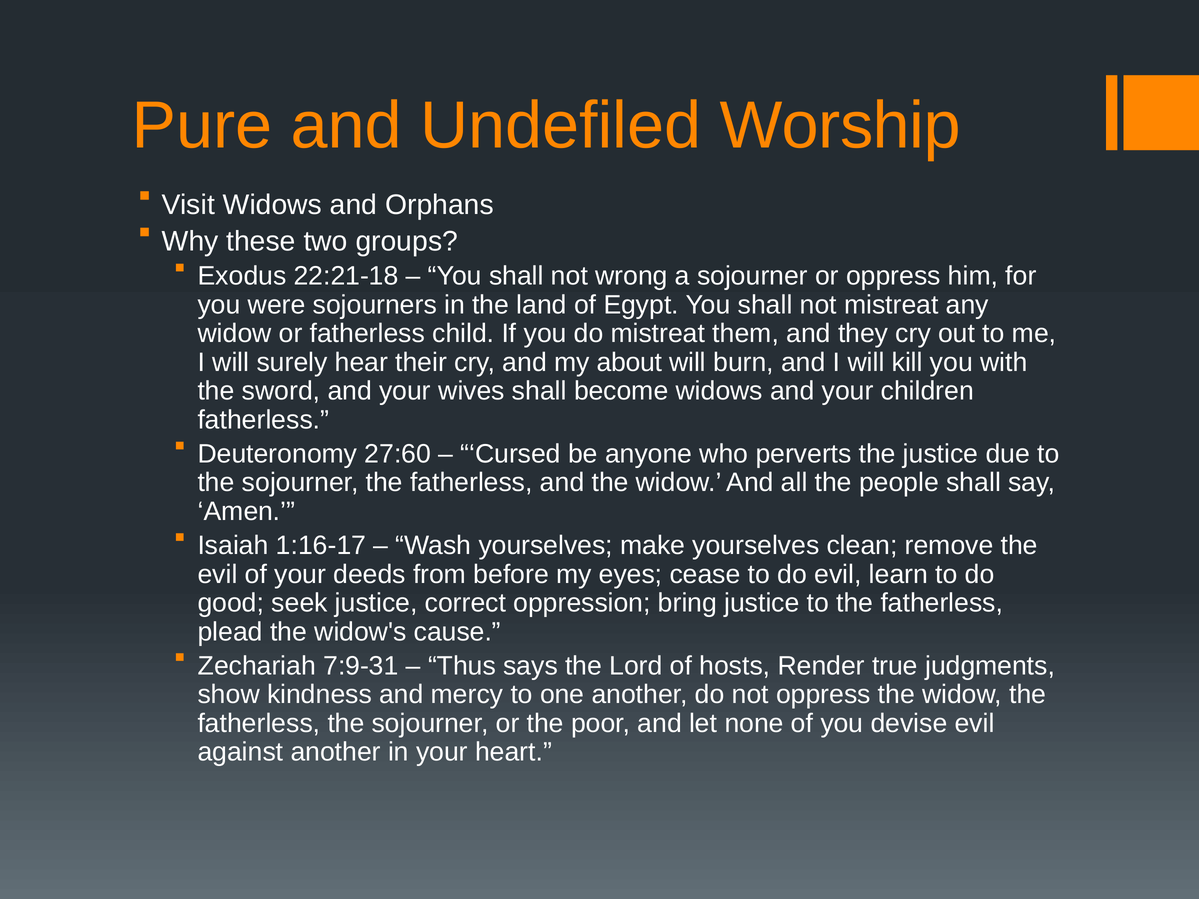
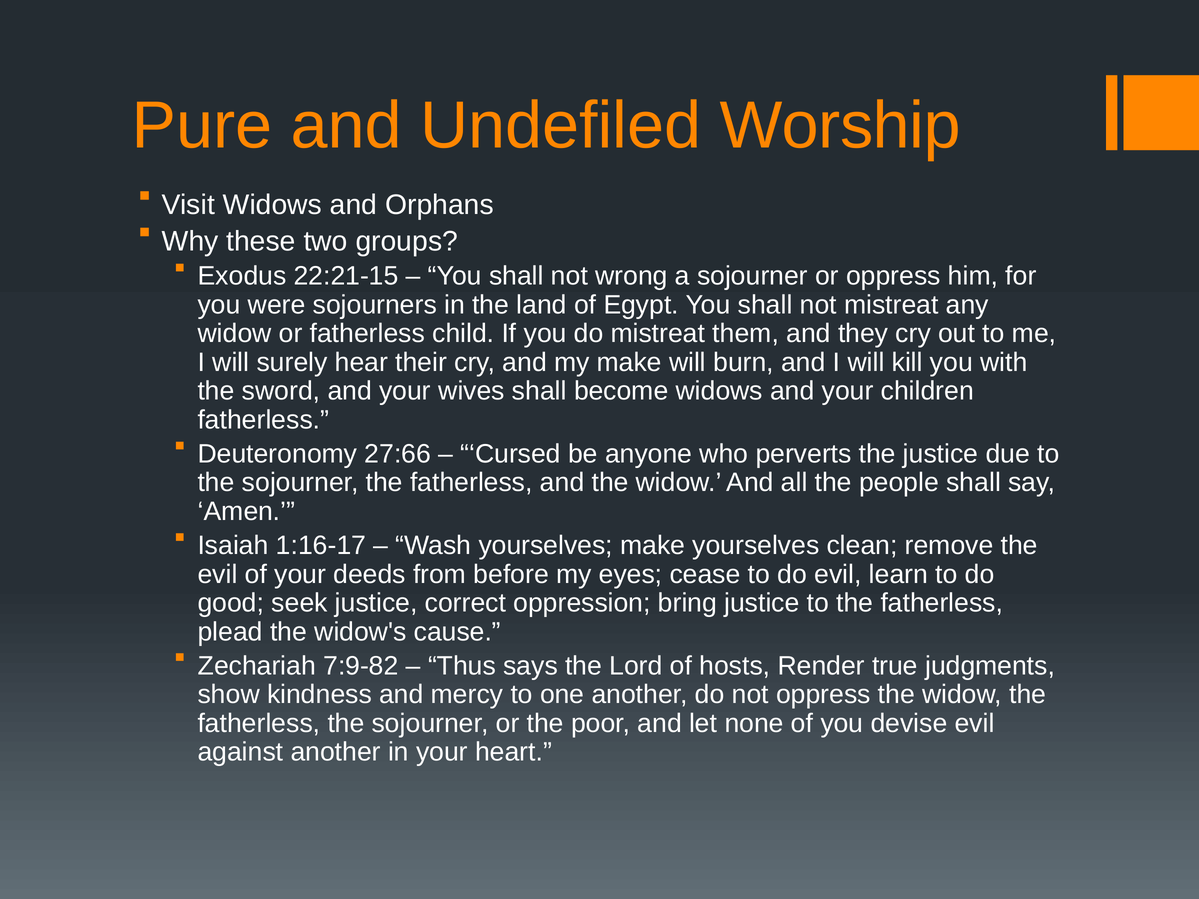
22:21-18: 22:21-18 -> 22:21-15
my about: about -> make
27:60: 27:60 -> 27:66
7:9-31: 7:9-31 -> 7:9-82
